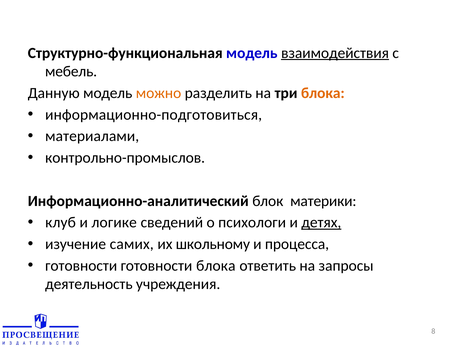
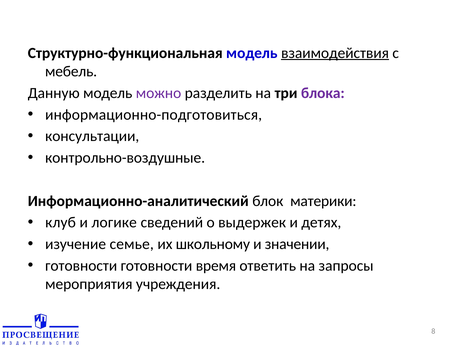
можно colour: orange -> purple
блока at (323, 93) colour: orange -> purple
материалами: материалами -> консультации
контрольно-промыслов: контрольно-промыслов -> контрольно-воздушные
психологи: психологи -> выдержек
детях underline: present -> none
самих: самих -> семье
процесса: процесса -> значении
готовности блока: блока -> время
деятельность: деятельность -> мероприятия
